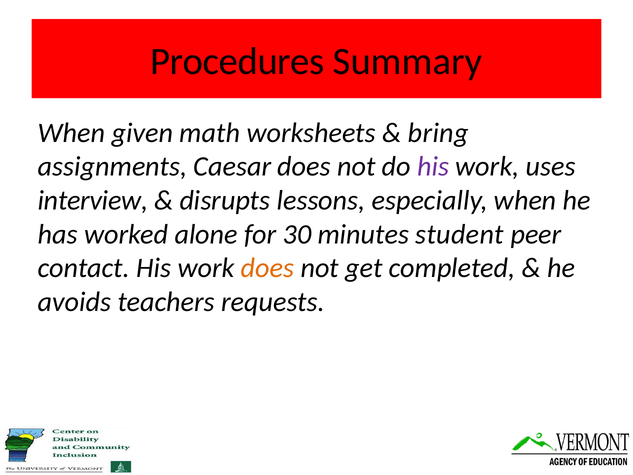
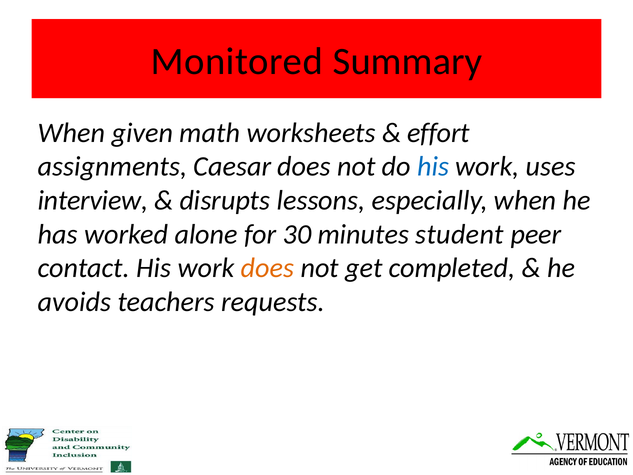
Procedures: Procedures -> Monitored
bring: bring -> effort
his at (433, 167) colour: purple -> blue
